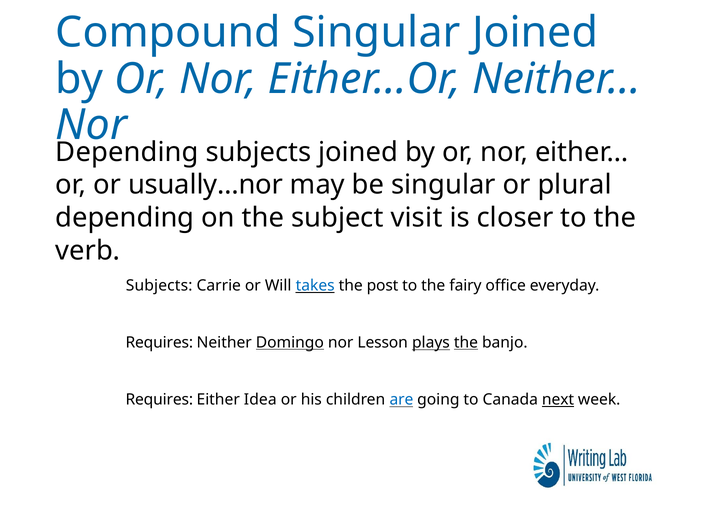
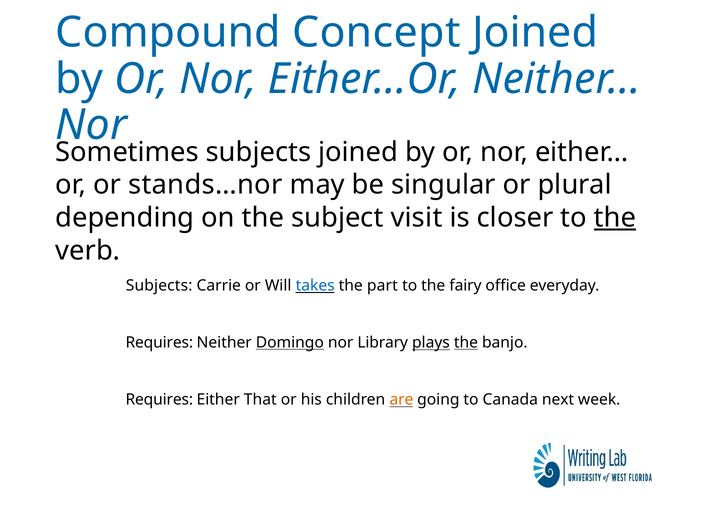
Compound Singular: Singular -> Concept
Depending at (127, 152): Depending -> Sometimes
usually…nor: usually…nor -> stands…nor
the at (615, 218) underline: none -> present
post: post -> part
Lesson: Lesson -> Library
Idea: Idea -> That
are colour: blue -> orange
next underline: present -> none
